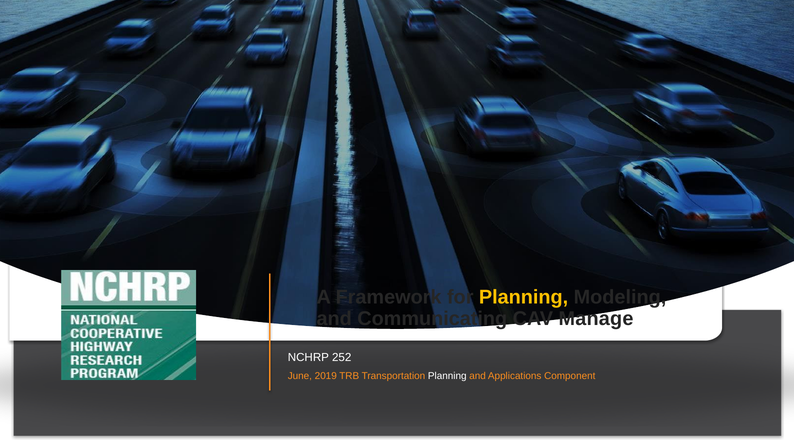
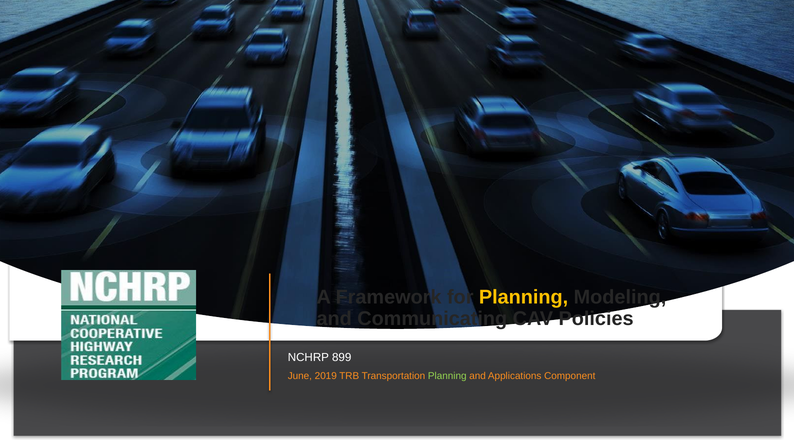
Manage: Manage -> Policies
252: 252 -> 899
Planning at (447, 376) colour: white -> light green
